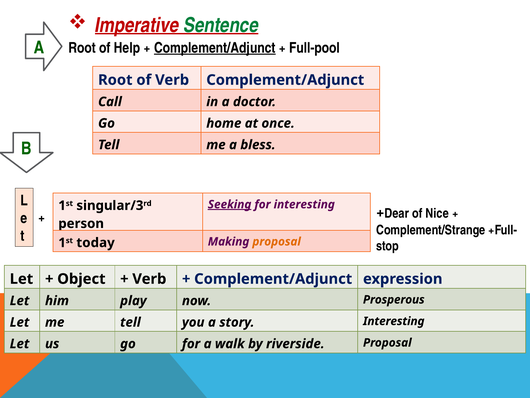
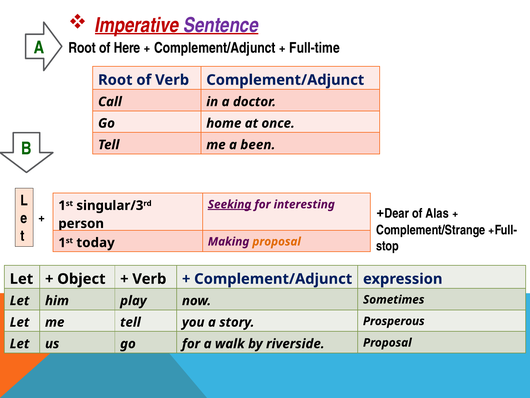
Sentence colour: green -> purple
Help: Help -> Here
Complement/Adjunct at (215, 48) underline: present -> none
Full-pool: Full-pool -> Full-time
bless: bless -> been
Nice: Nice -> Alas
Prosperous: Prosperous -> Sometimes
Interesting at (394, 321): Interesting -> Prosperous
